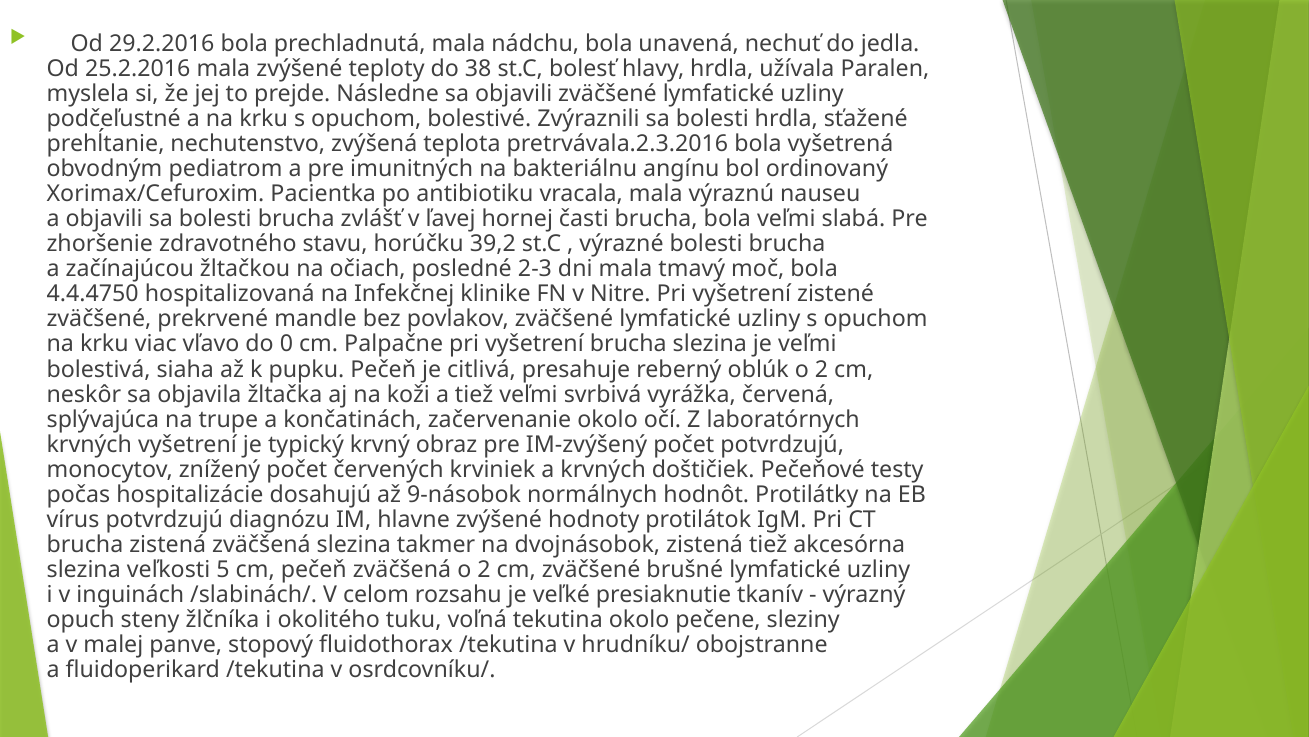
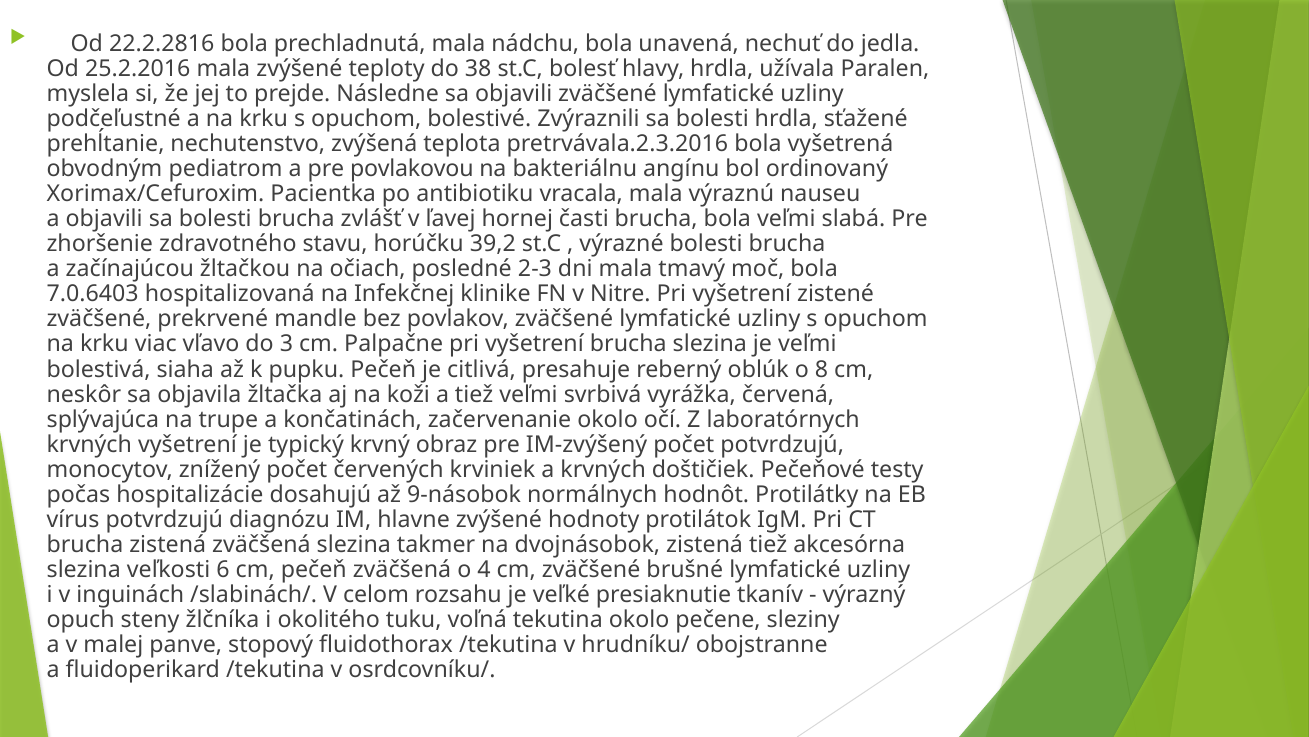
29.2.2016: 29.2.2016 -> 22.2.2816
imunitných: imunitných -> povlakovou
4.4.4750: 4.4.4750 -> 7.0.6403
0: 0 -> 3
oblúk o 2: 2 -> 8
5: 5 -> 6
zväčšená o 2: 2 -> 4
